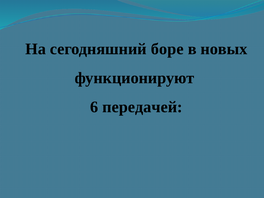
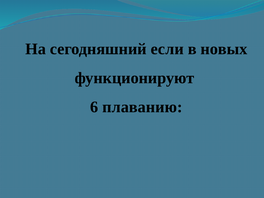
боре: боре -> если
передачей: передачей -> плаванию
